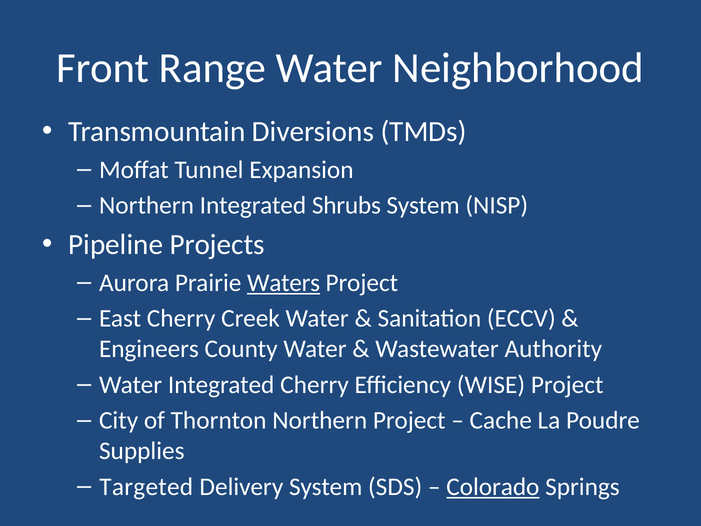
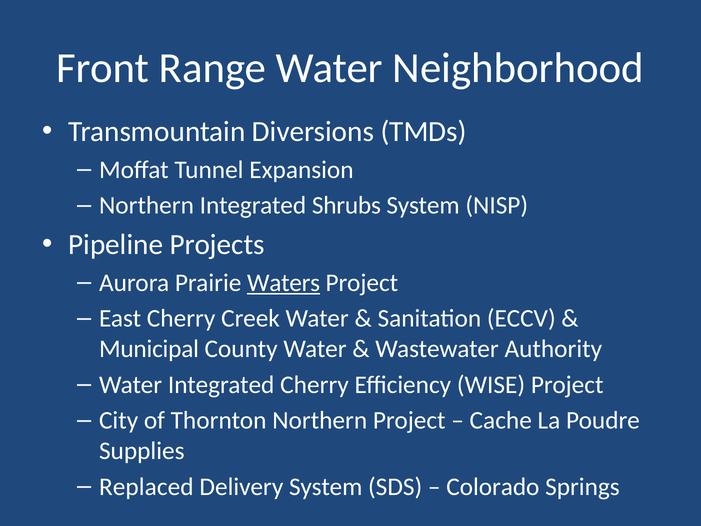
Engineers: Engineers -> Municipal
Targeted: Targeted -> Replaced
Colorado underline: present -> none
